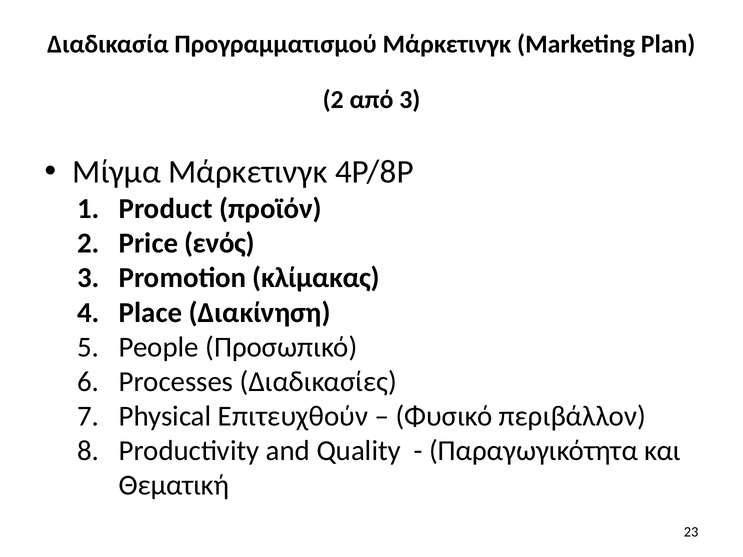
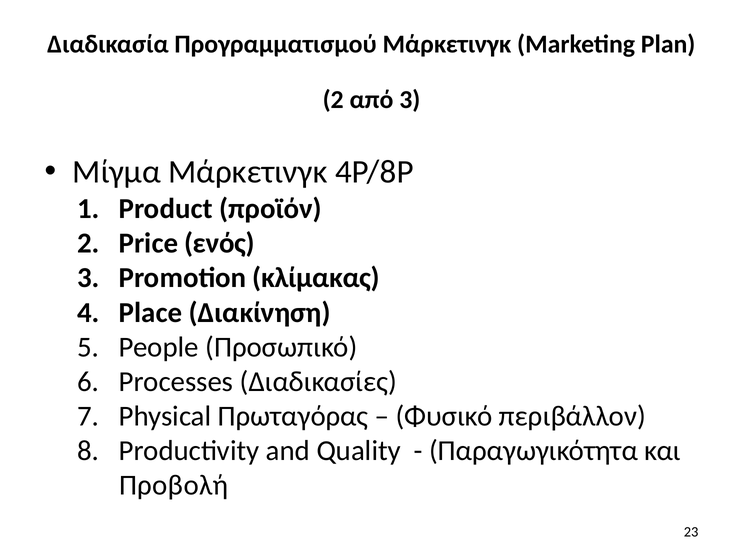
Επιτευχθούν: Επιτευχθούν -> Πρωταγόρας
Θεματική: Θεματική -> Προβολή
